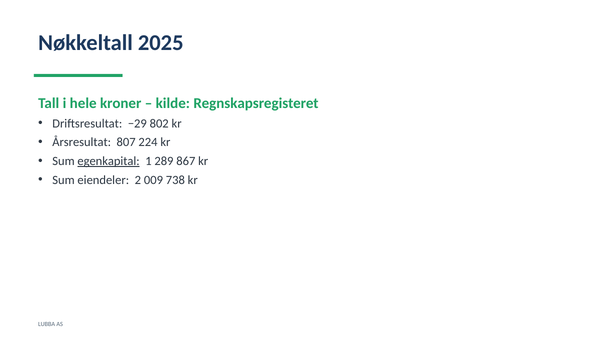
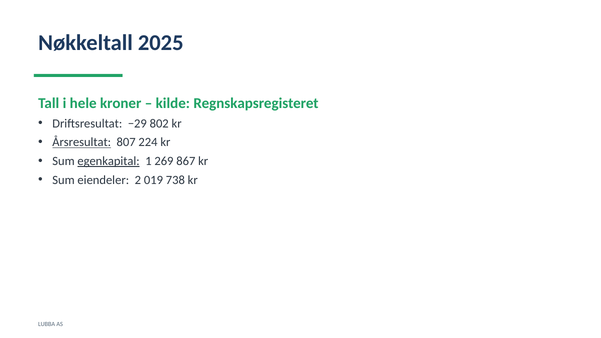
Årsresultat underline: none -> present
289: 289 -> 269
009: 009 -> 019
